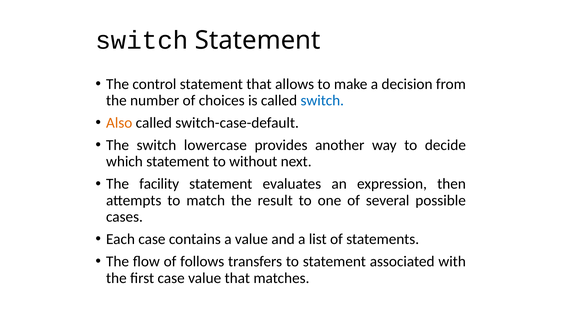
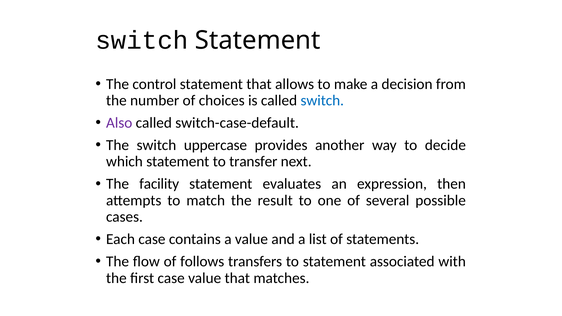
Also colour: orange -> purple
lowercase: lowercase -> uppercase
without: without -> transfer
